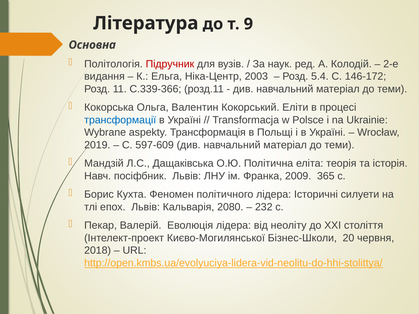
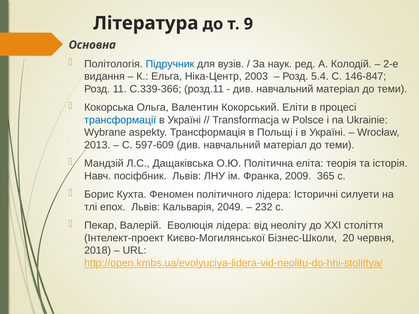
Підручник colour: red -> blue
146-172: 146-172 -> 146-847
2019: 2019 -> 2013
2080: 2080 -> 2049
